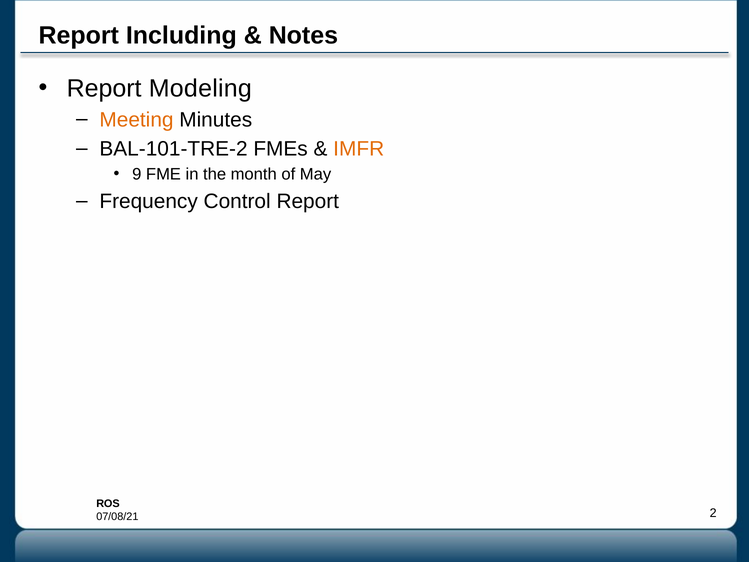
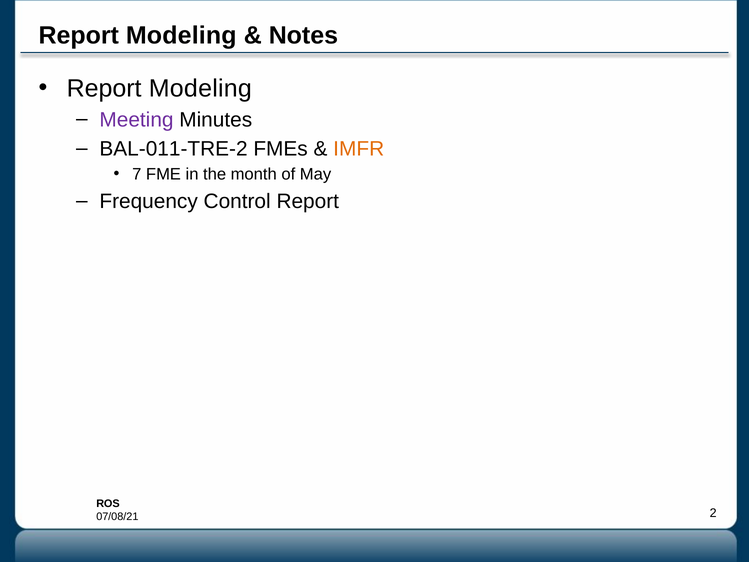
Including at (181, 35): Including -> Modeling
Meeting colour: orange -> purple
BAL-101-TRE-2: BAL-101-TRE-2 -> BAL-011-TRE-2
9: 9 -> 7
